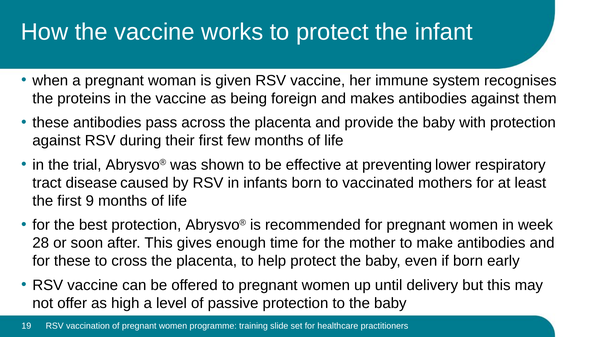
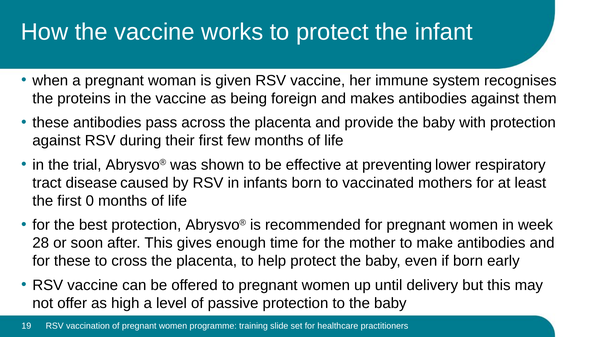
9: 9 -> 0
